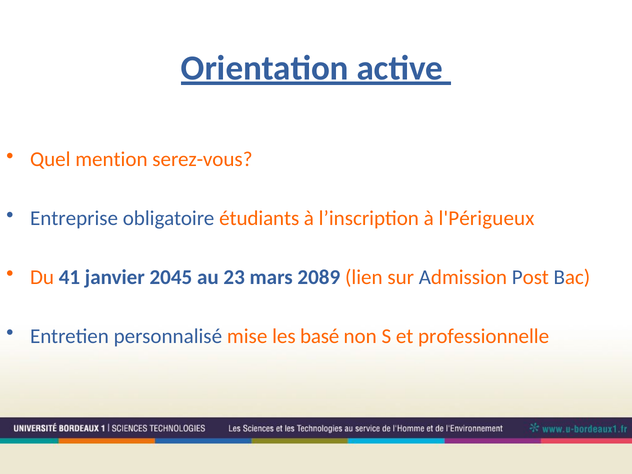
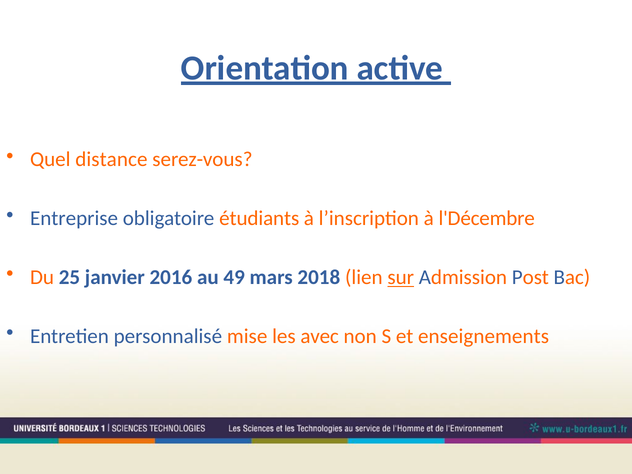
mention: mention -> distance
l'Périgueux: l'Périgueux -> l'Décembre
41: 41 -> 25
2045: 2045 -> 2016
23: 23 -> 49
2089: 2089 -> 2018
sur underline: none -> present
basé: basé -> avec
professionnelle: professionnelle -> enseignements
